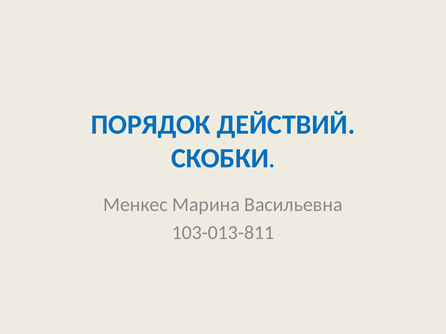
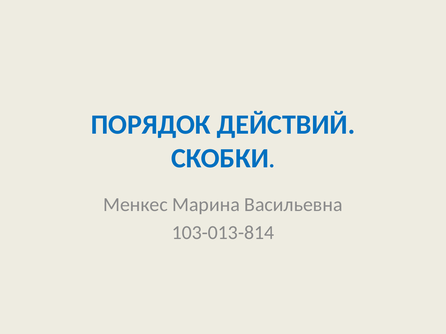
103-013-811: 103-013-811 -> 103-013-814
